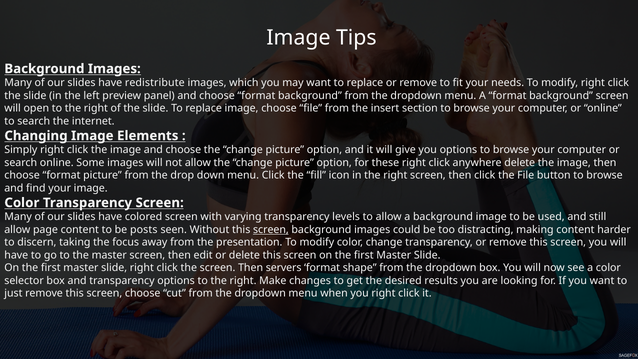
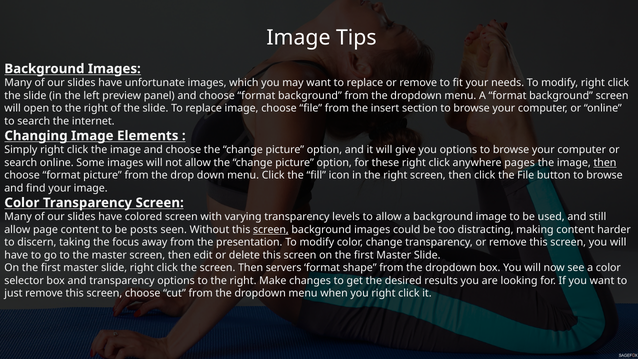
redistribute: redistribute -> unfortunate
anywhere delete: delete -> pages
then at (605, 163) underline: none -> present
